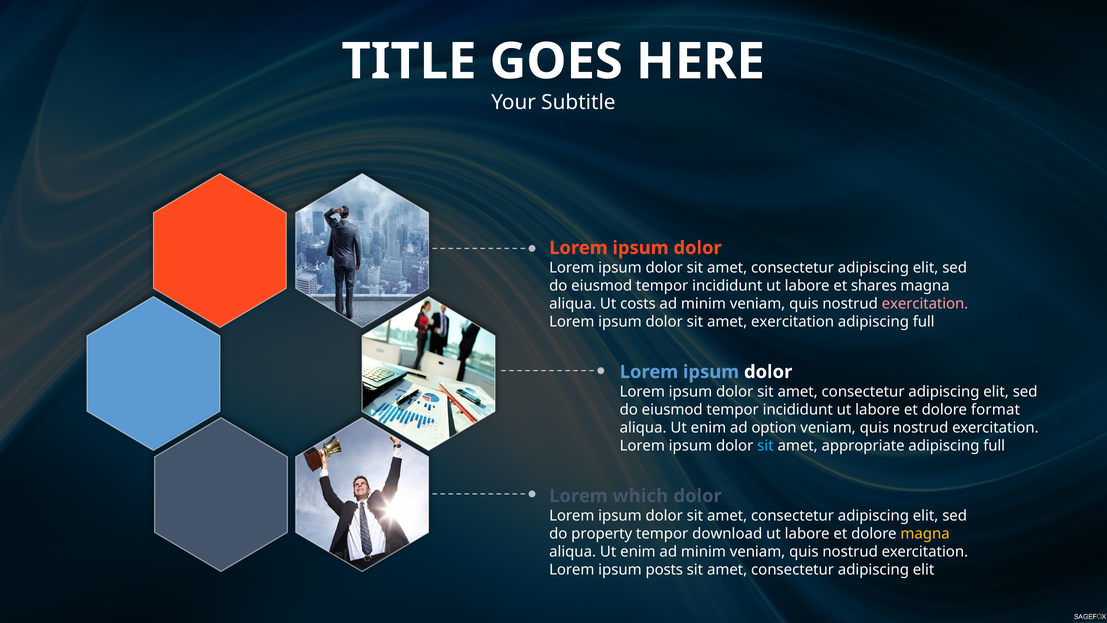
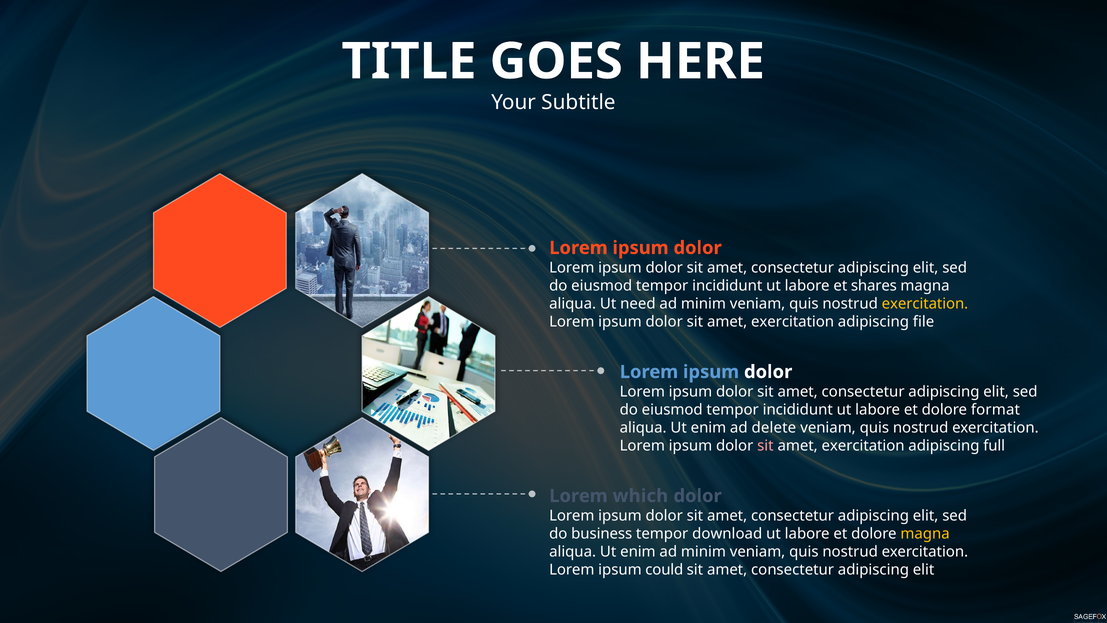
costs: costs -> need
exercitation at (925, 304) colour: pink -> yellow
full at (924, 322): full -> file
option: option -> delete
sit at (765, 446) colour: light blue -> pink
appropriate at (863, 446): appropriate -> exercitation
property: property -> business
posts: posts -> could
